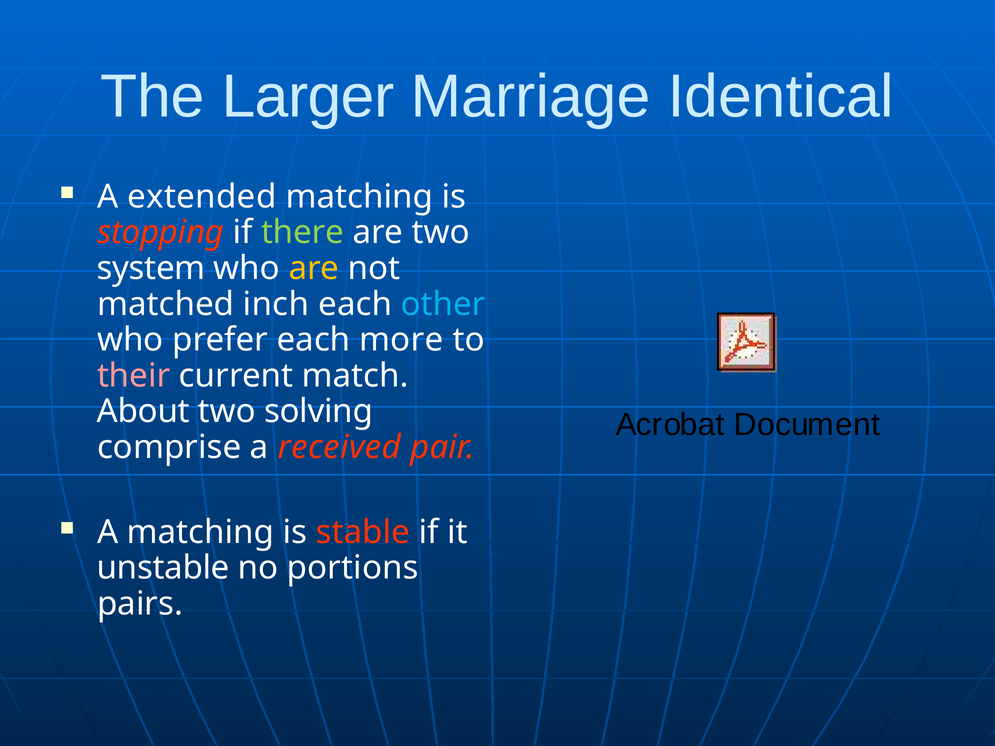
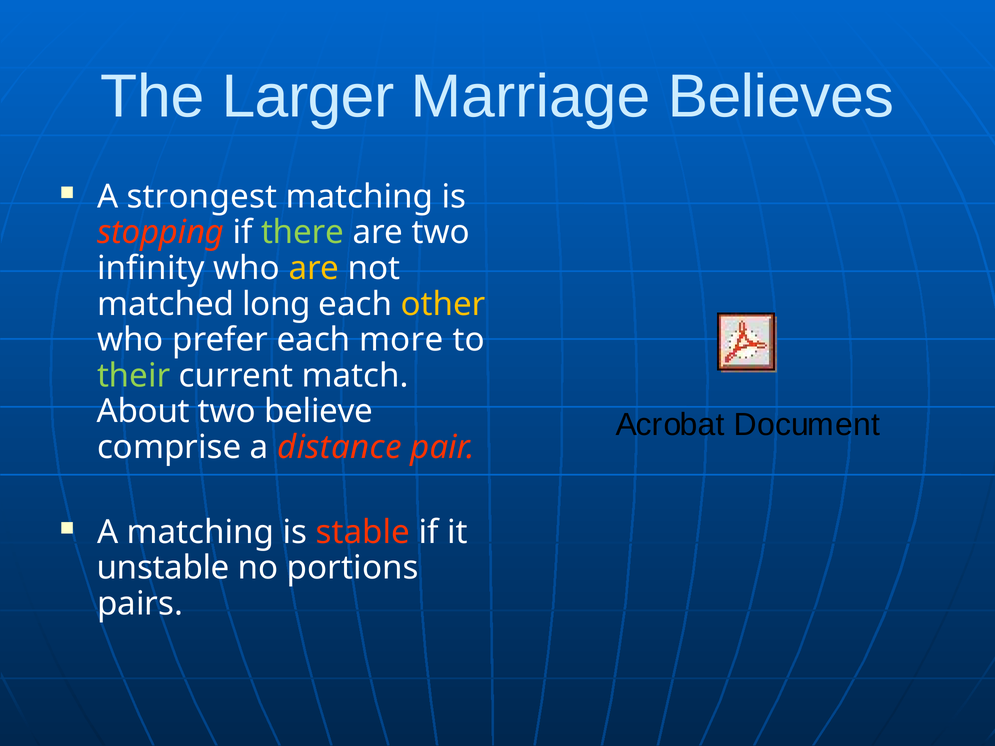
Identical: Identical -> Believes
extended: extended -> strongest
system: system -> infinity
inch: inch -> long
other colour: light blue -> yellow
their colour: pink -> light green
solving: solving -> believe
received: received -> distance
